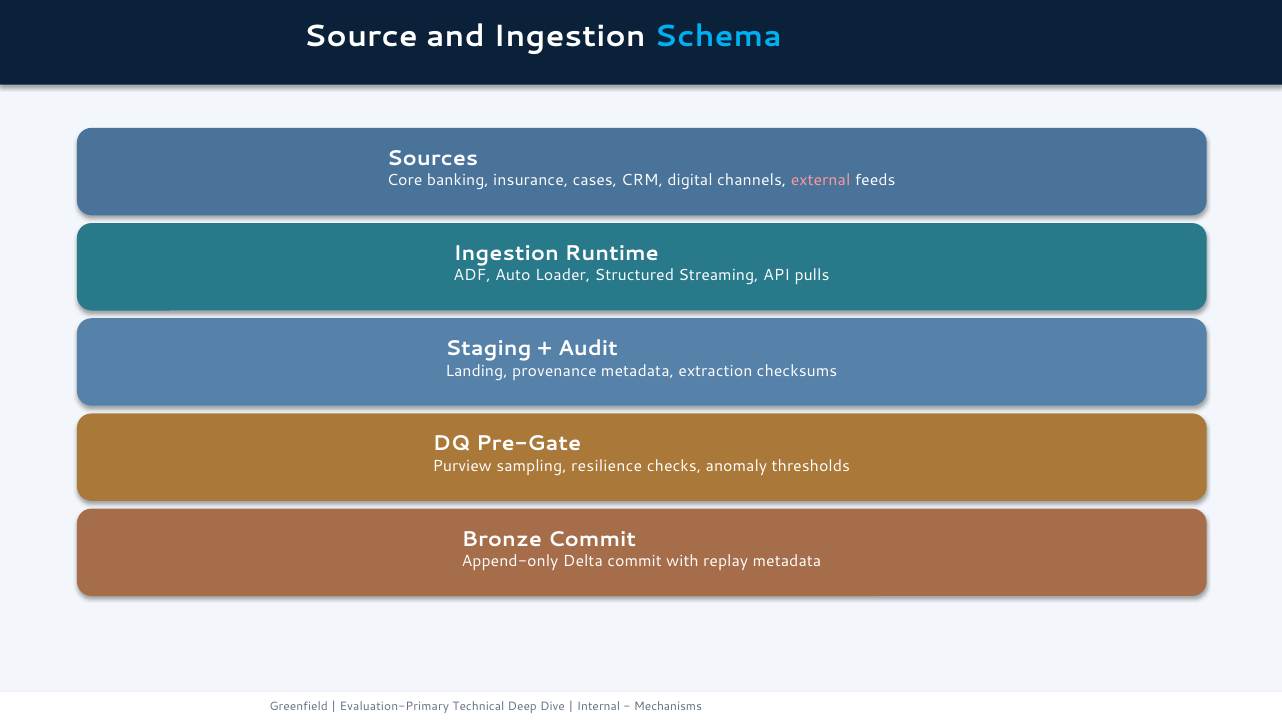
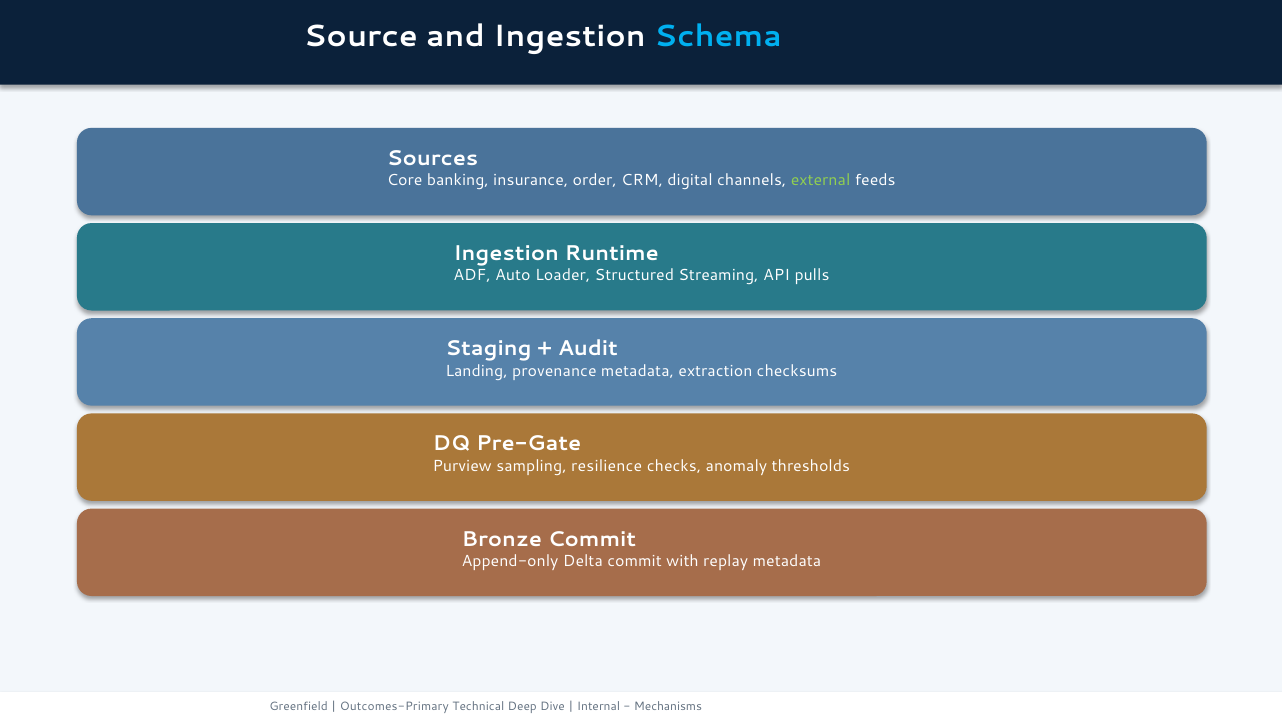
cases: cases -> order
external colour: pink -> light green
Evaluation-Primary: Evaluation-Primary -> Outcomes-Primary
